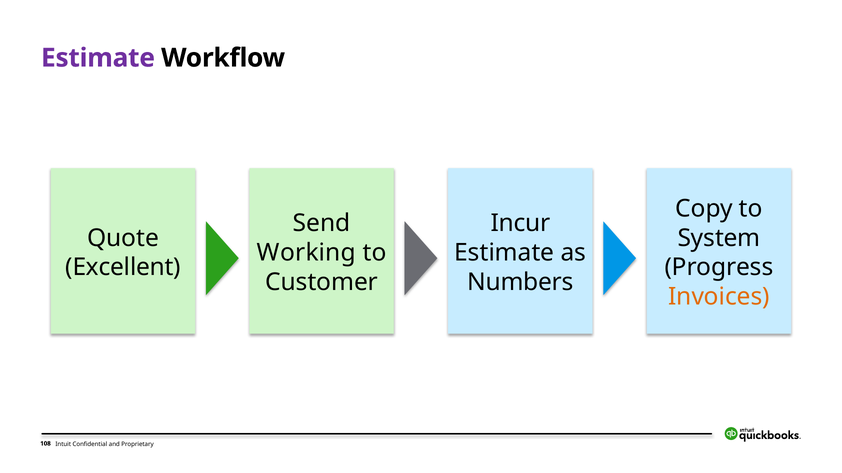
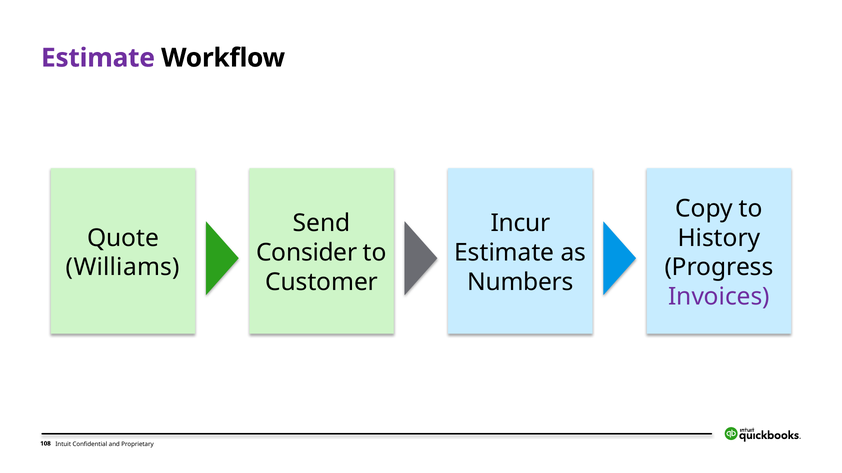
System: System -> History
Working: Working -> Consider
Excellent: Excellent -> Williams
Invoices colour: orange -> purple
